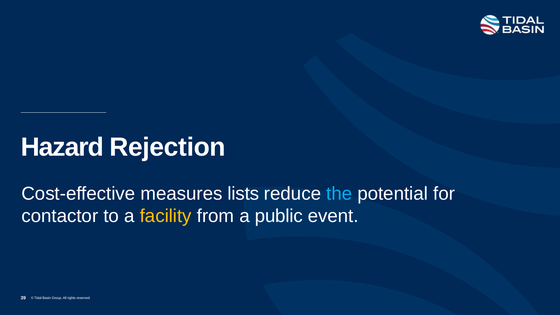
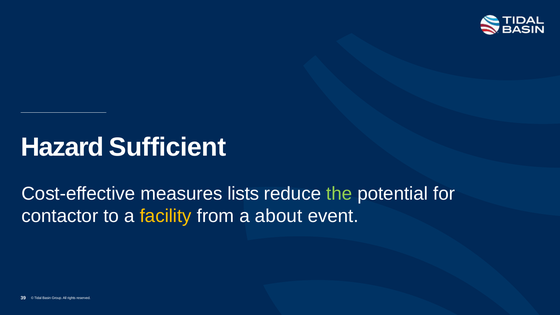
Rejection: Rejection -> Sufficient
the colour: light blue -> light green
public: public -> about
